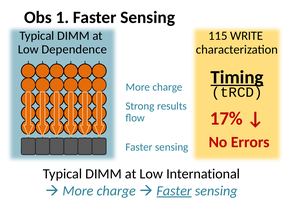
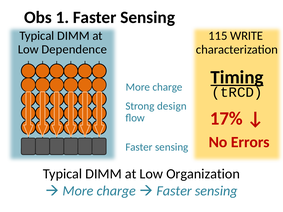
results: results -> design
International: International -> Organization
Faster at (174, 191) underline: present -> none
